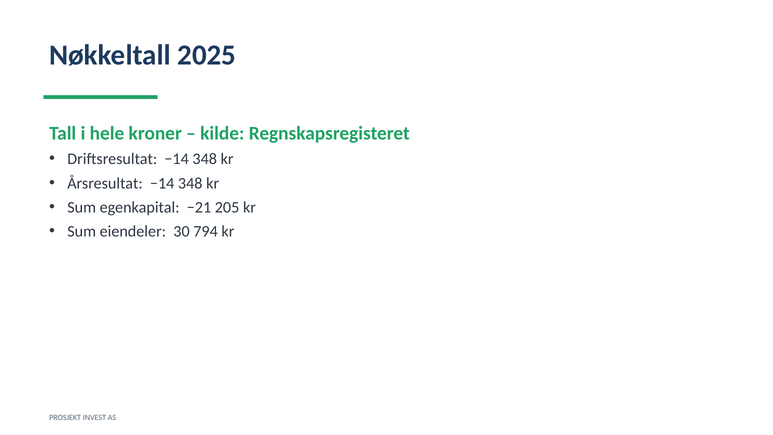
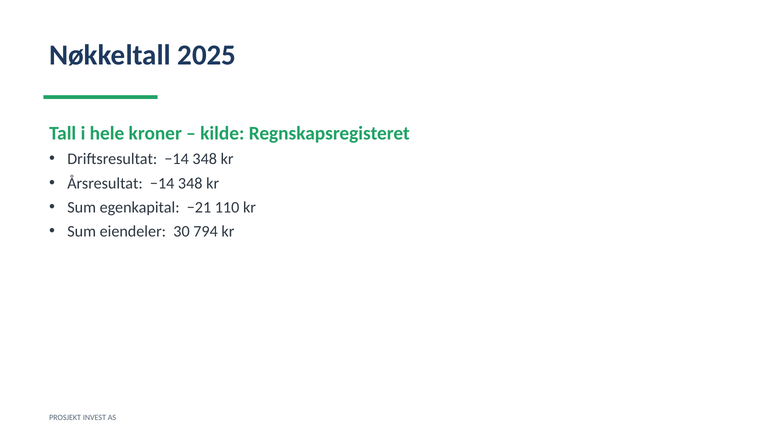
205: 205 -> 110
